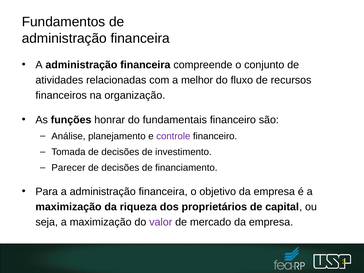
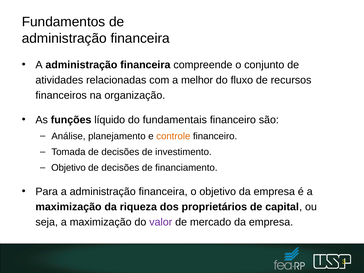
honrar: honrar -> líquido
controle colour: purple -> orange
Parecer at (68, 168): Parecer -> Objetivo
